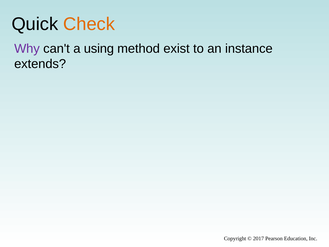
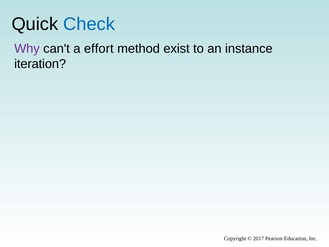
Check colour: orange -> blue
using: using -> effort
extends: extends -> iteration
